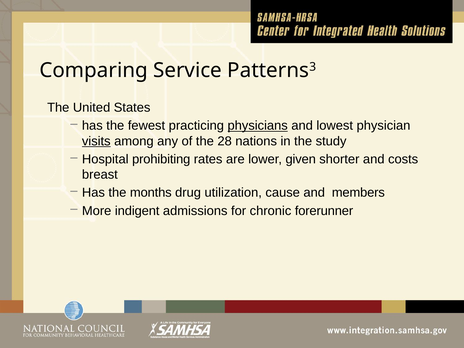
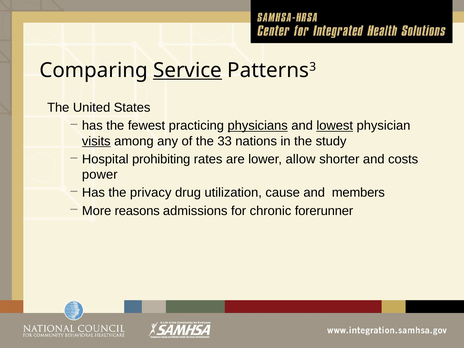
Service underline: none -> present
lowest underline: none -> present
28: 28 -> 33
given: given -> allow
breast: breast -> power
months: months -> privacy
indigent: indigent -> reasons
